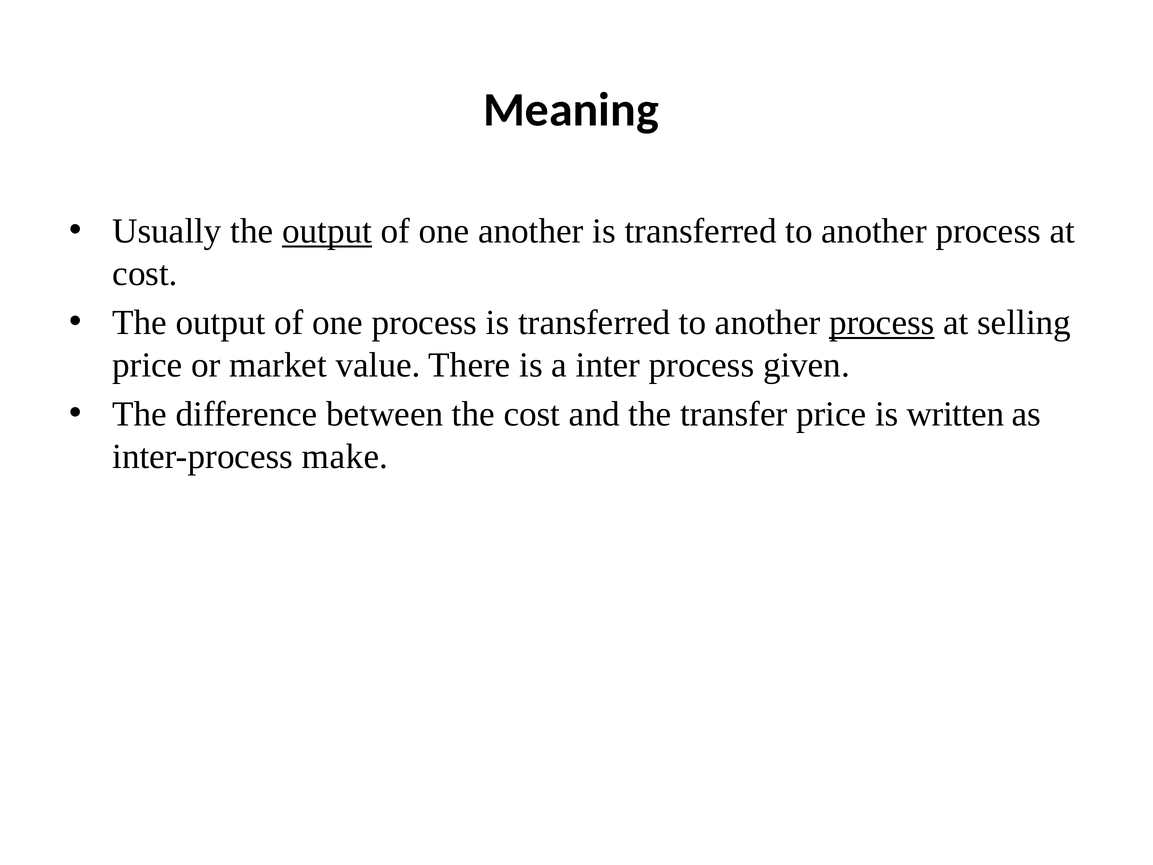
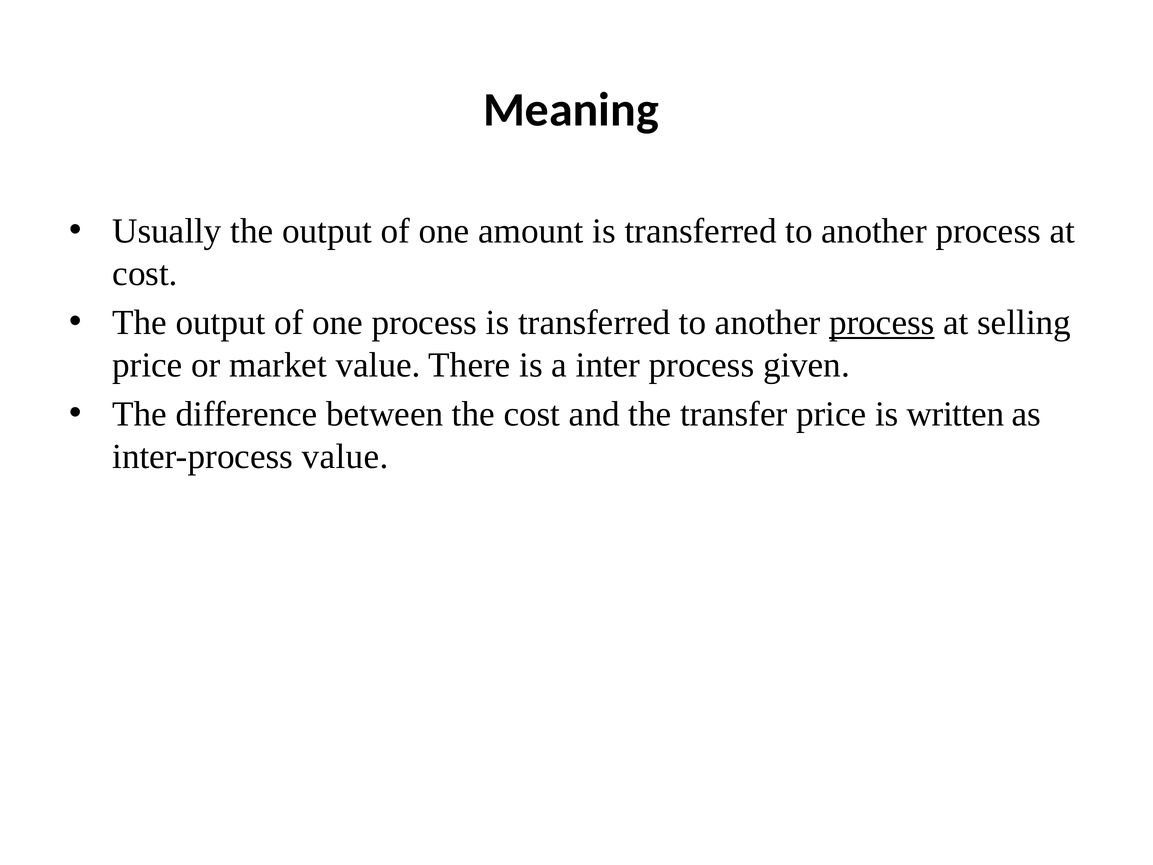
output at (327, 231) underline: present -> none
one another: another -> amount
inter-process make: make -> value
